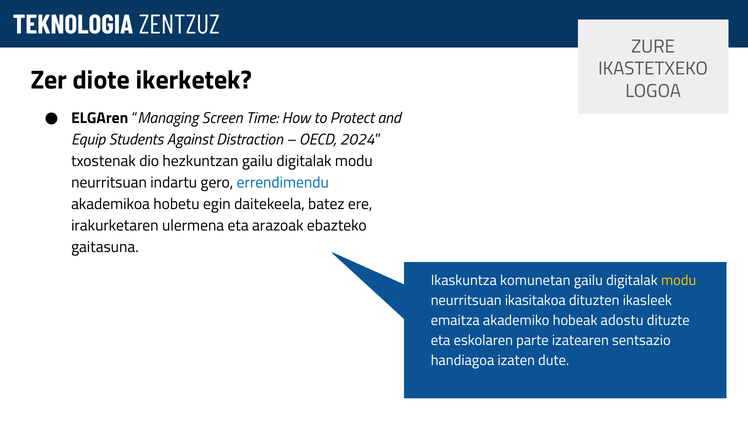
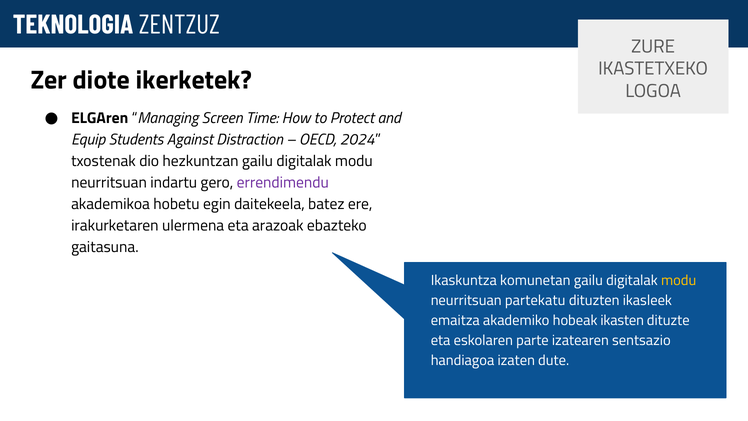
errendimendu colour: blue -> purple
ikasitakoa: ikasitakoa -> partekatu
adostu: adostu -> ikasten
